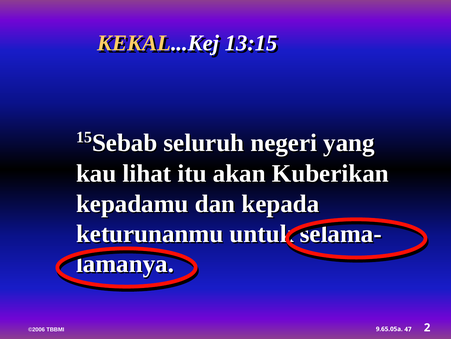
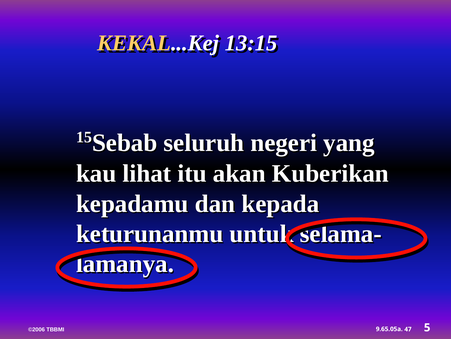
2: 2 -> 5
